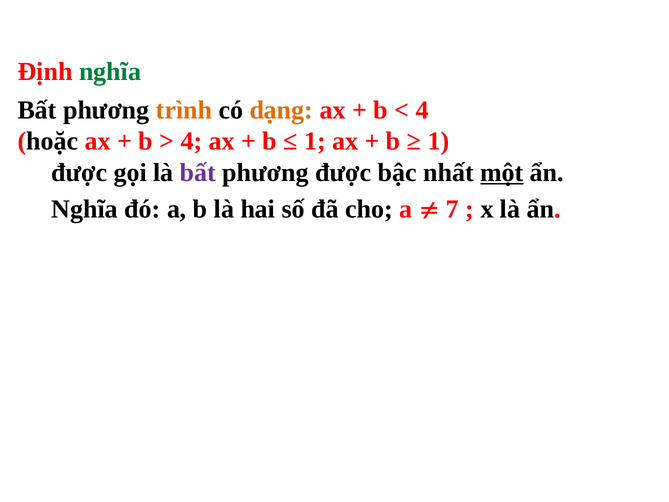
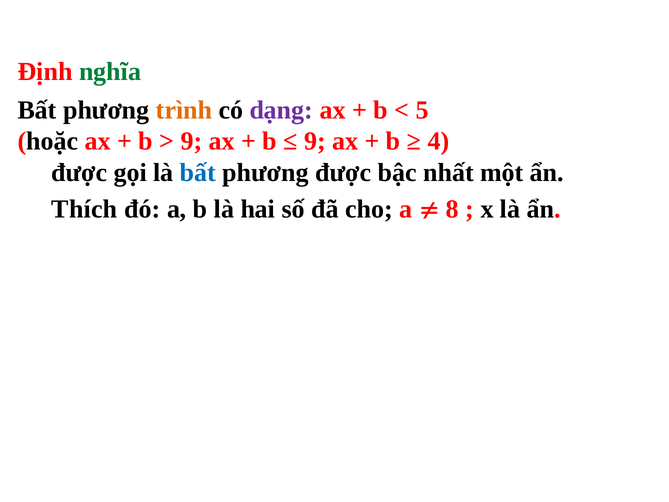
dạng colour: orange -> purple
4 at (422, 110): 4 -> 5
4 at (191, 141): 4 -> 9
1 at (315, 141): 1 -> 9
1 at (438, 141): 1 -> 4
bất at (198, 172) colour: purple -> blue
một underline: present -> none
Nghĩa at (85, 209): Nghĩa -> Thích
7: 7 -> 8
